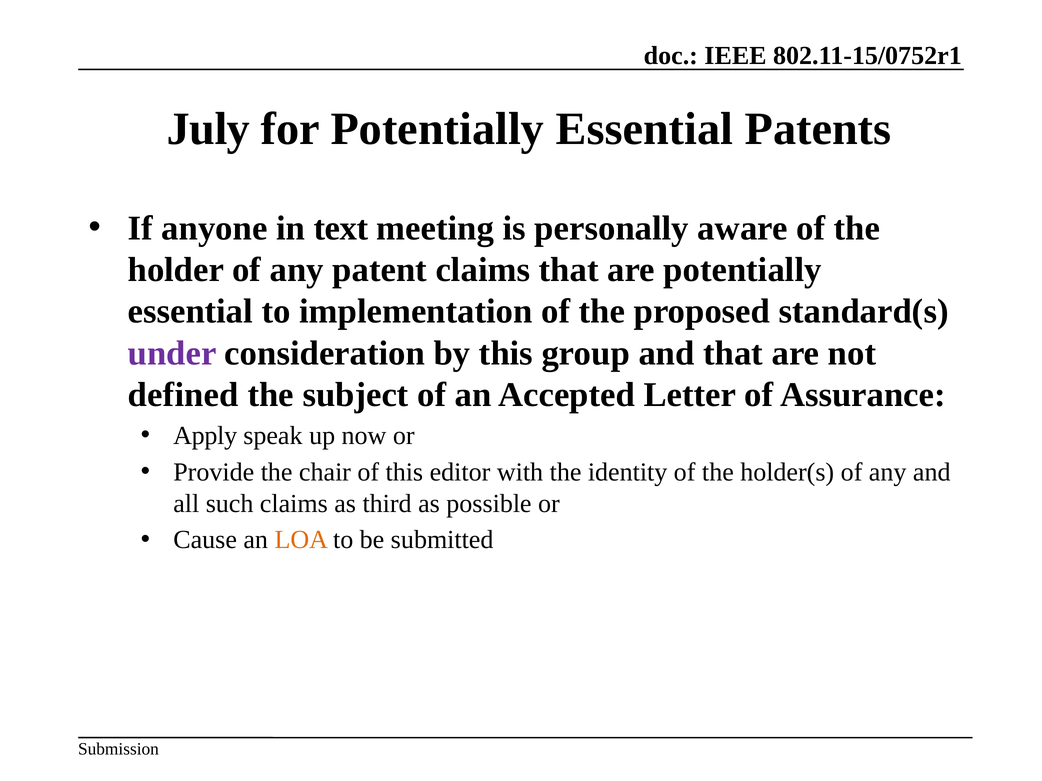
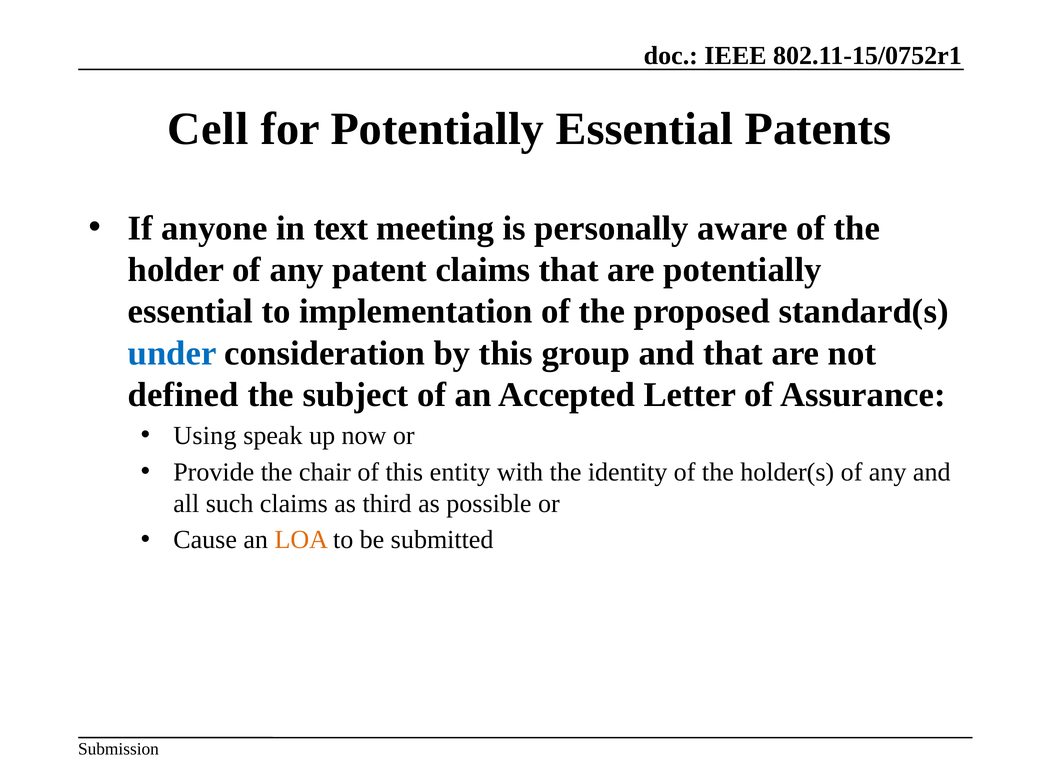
July: July -> Cell
under colour: purple -> blue
Apply: Apply -> Using
editor: editor -> entity
